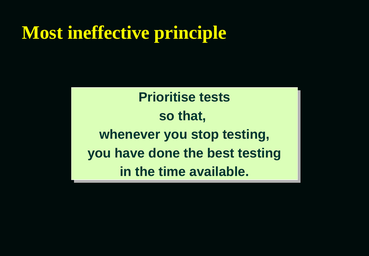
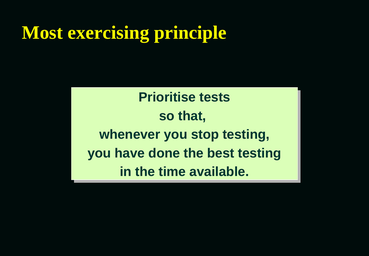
ineffective: ineffective -> exercising
